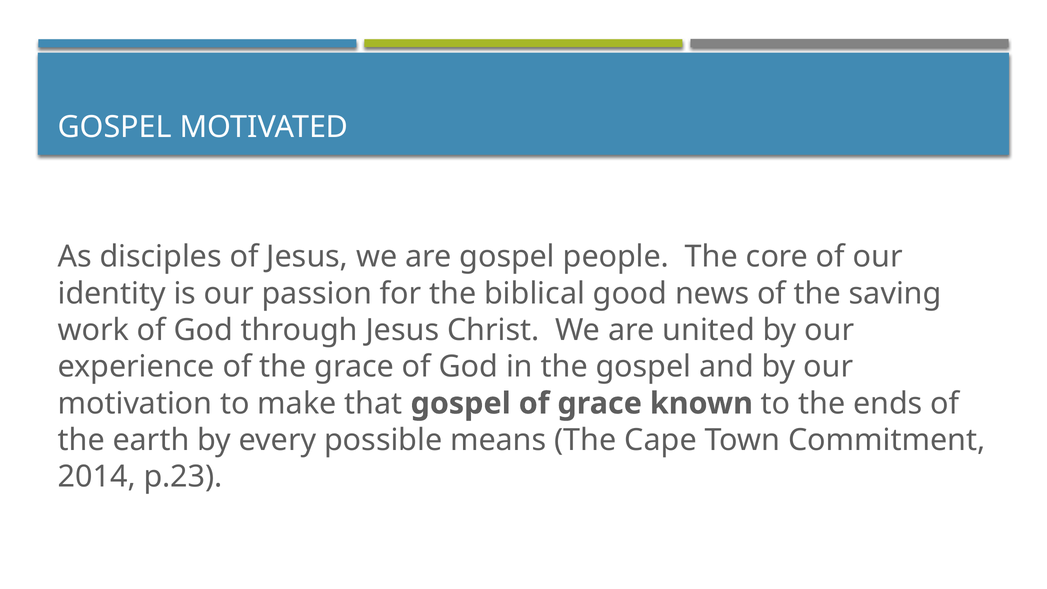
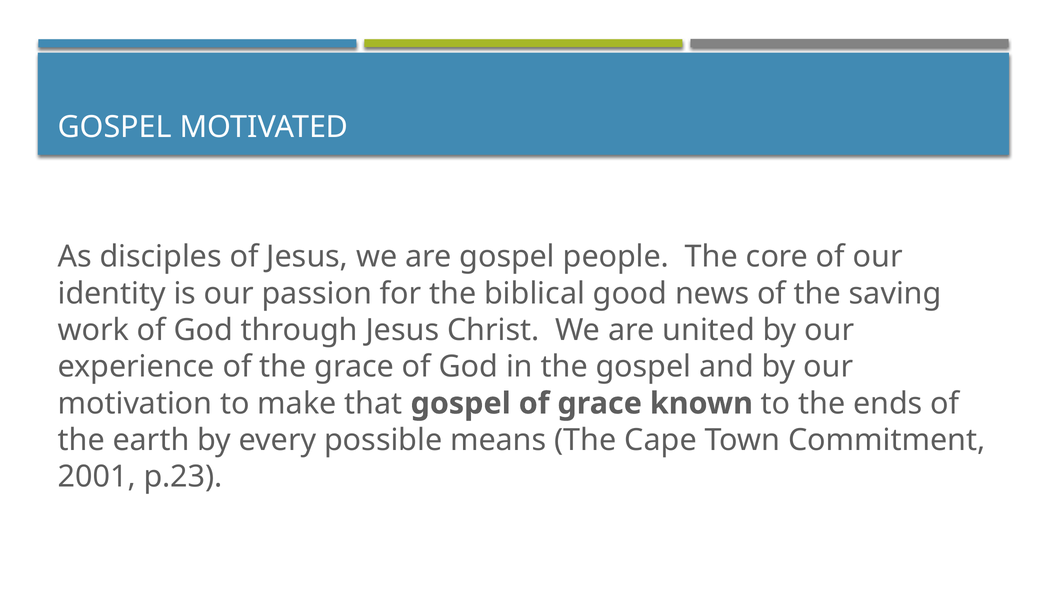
2014: 2014 -> 2001
